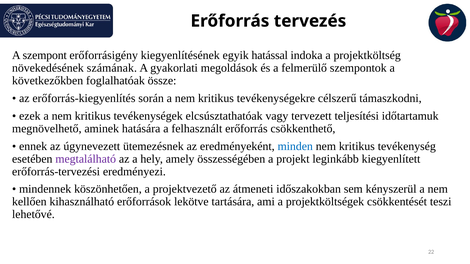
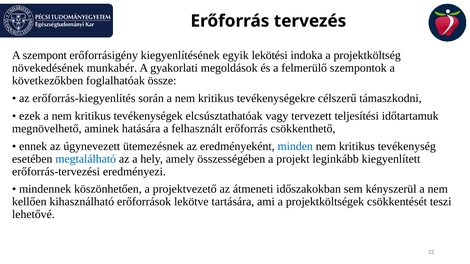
hatással: hatással -> lekötési
számának: számának -> munkabér
megtalálható colour: purple -> blue
